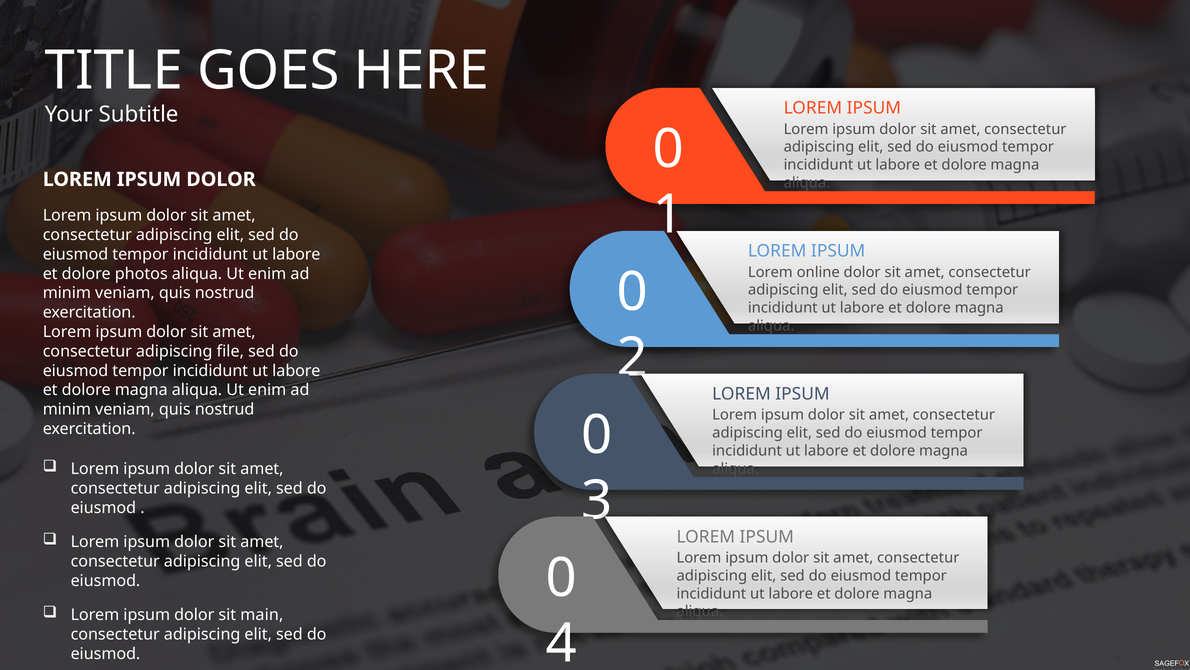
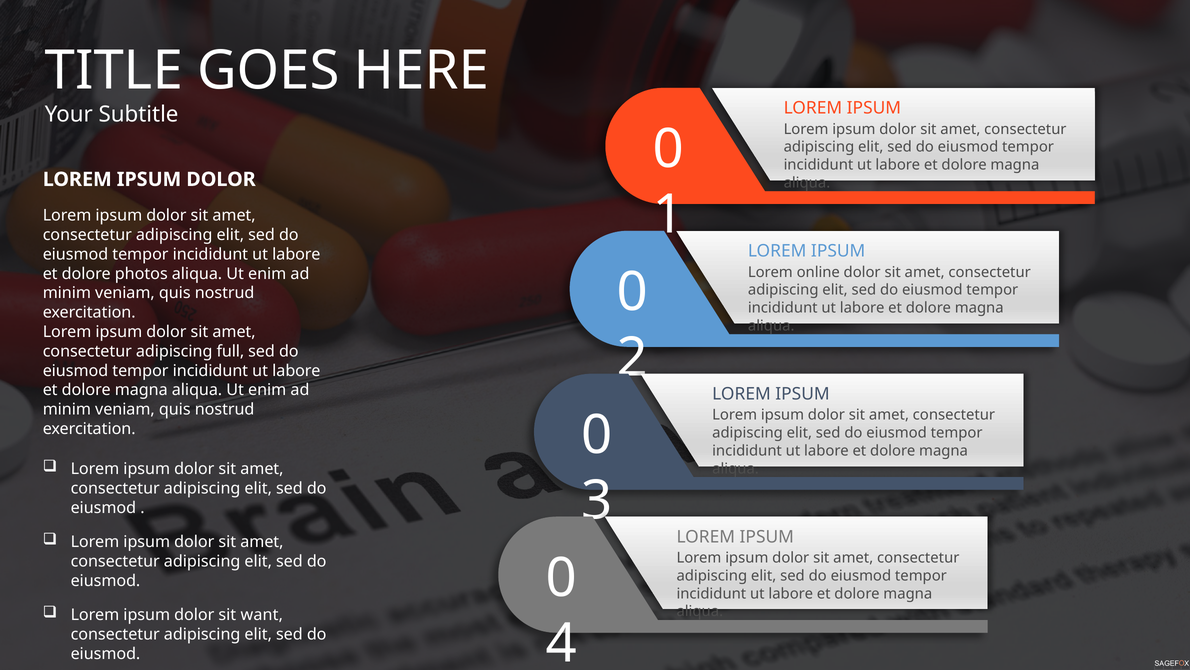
file: file -> full
main: main -> want
